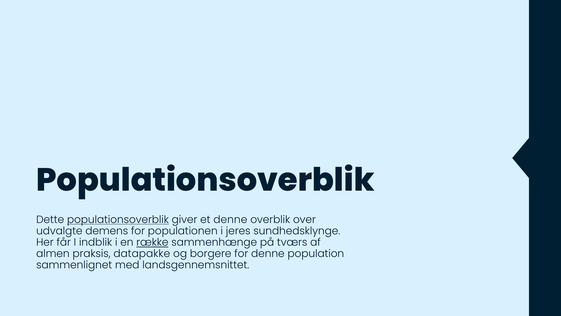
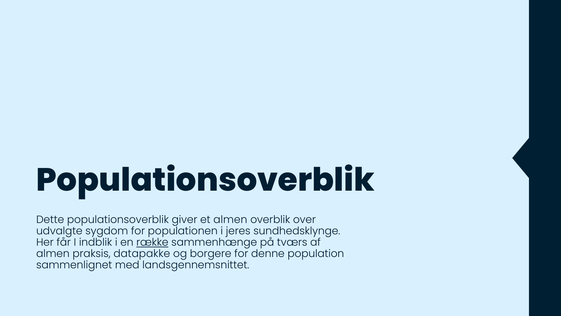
populationsoverblik at (118, 219) underline: present -> none
et denne: denne -> almen
demens: demens -> sygdom
